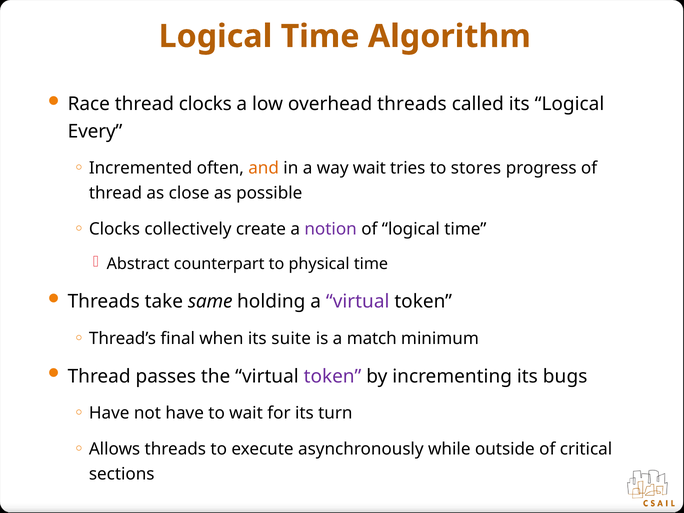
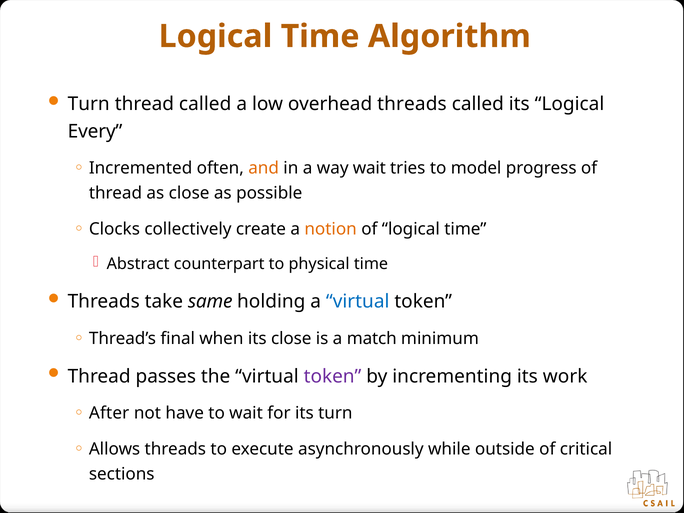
Race at (89, 104): Race -> Turn
thread clocks: clocks -> called
stores: stores -> model
notion colour: purple -> orange
virtual at (358, 301) colour: purple -> blue
its suite: suite -> close
bugs: bugs -> work
Have at (109, 413): Have -> After
